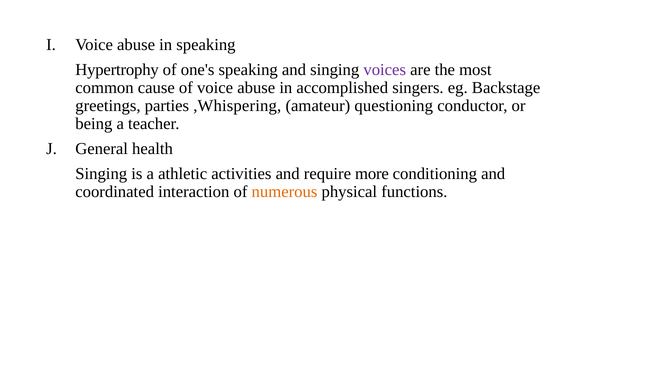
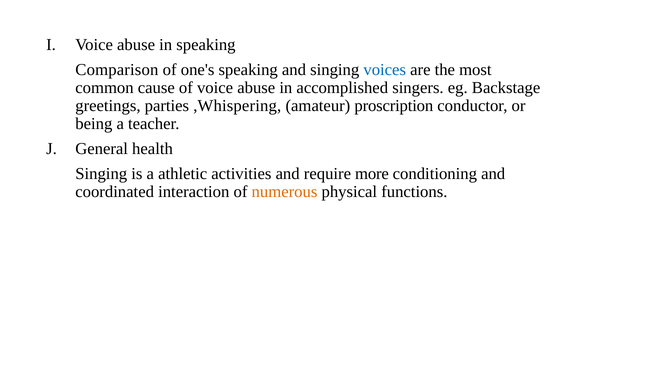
Hypertrophy: Hypertrophy -> Comparison
voices colour: purple -> blue
questioning: questioning -> proscription
